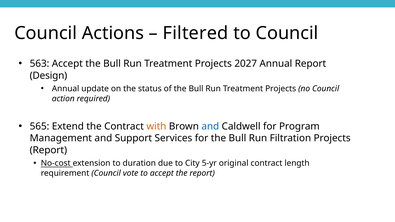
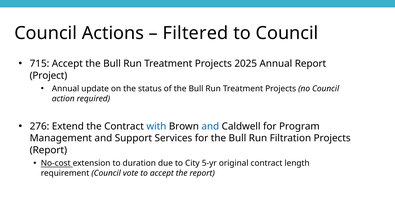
563: 563 -> 715
2027: 2027 -> 2025
Design: Design -> Project
565: 565 -> 276
with colour: orange -> blue
